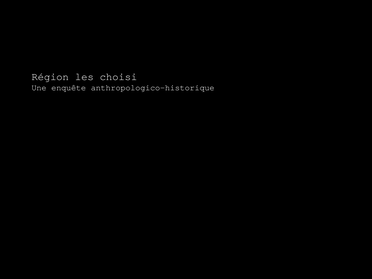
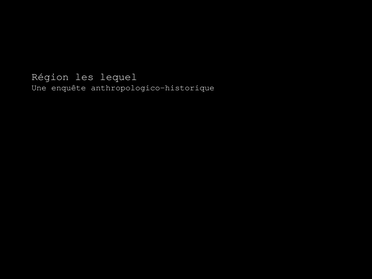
choisi: choisi -> lequel
